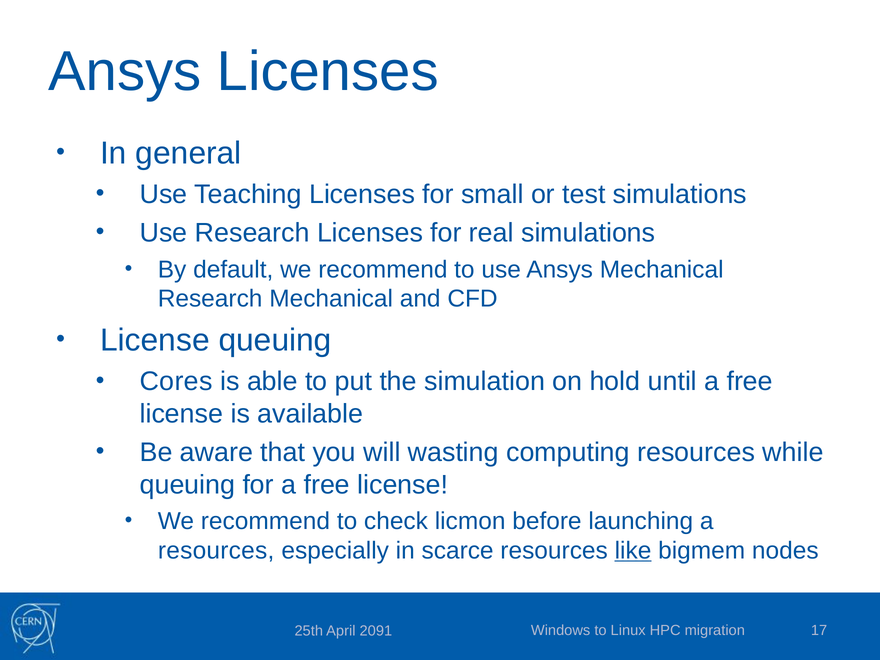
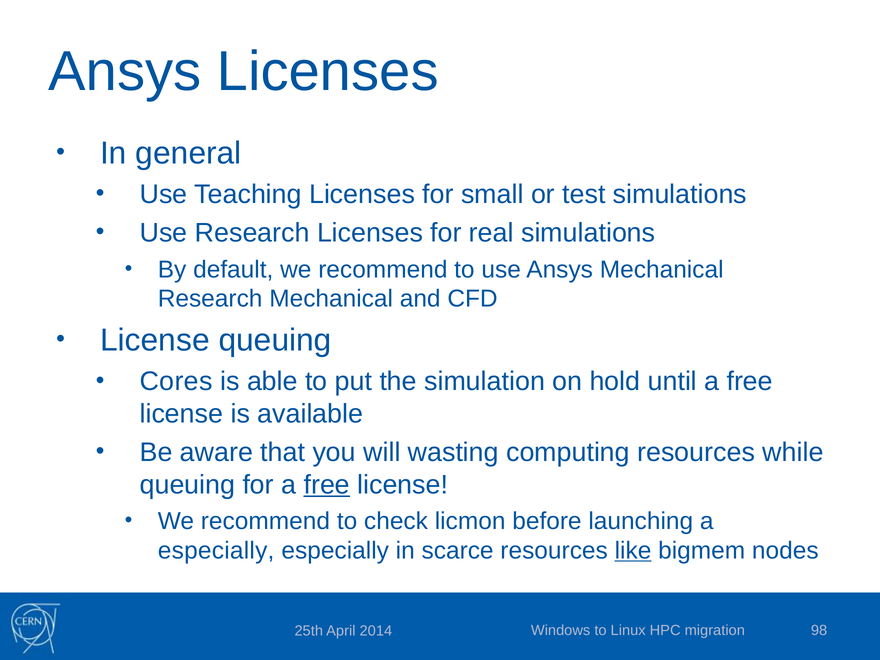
free at (327, 485) underline: none -> present
resources at (216, 550): resources -> especially
17: 17 -> 98
2091: 2091 -> 2014
